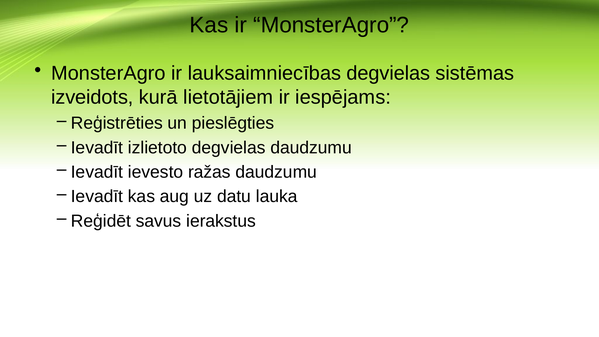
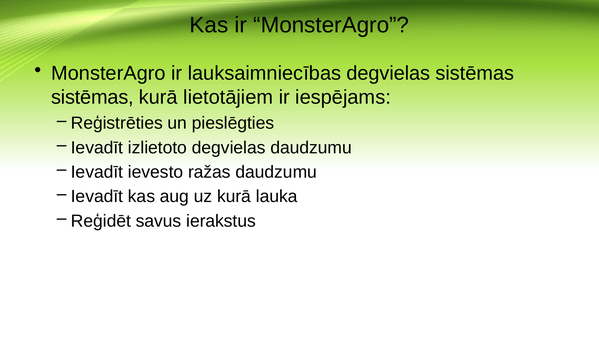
izveidots at (92, 97): izveidots -> sistēmas
uz datu: datu -> kurā
